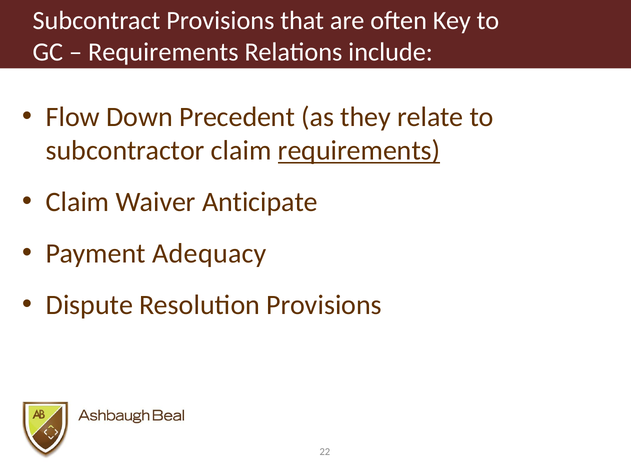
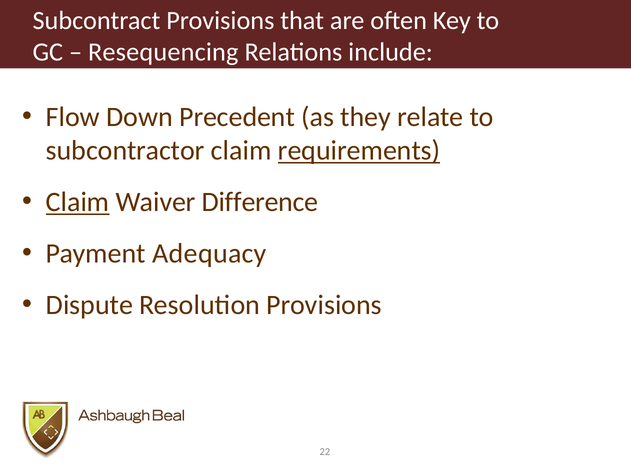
Requirements at (163, 52): Requirements -> Resequencing
Claim at (78, 202) underline: none -> present
Anticipate: Anticipate -> Difference
